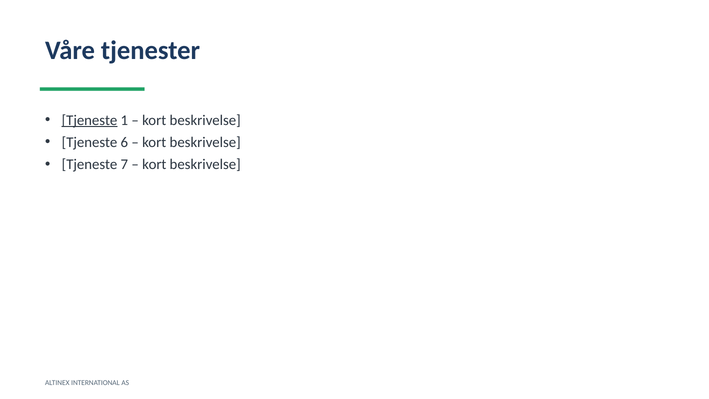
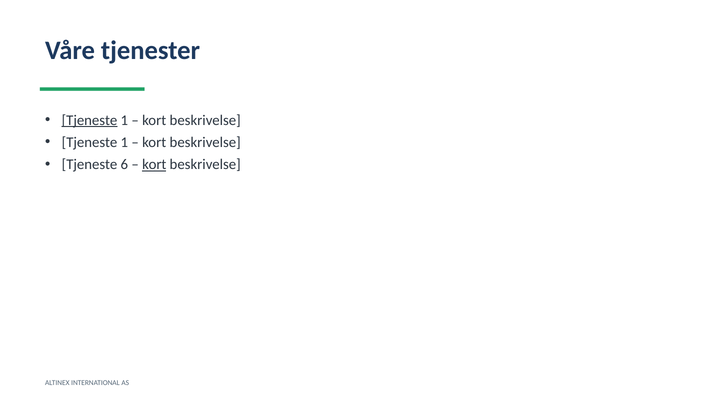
6 at (124, 142): 6 -> 1
7: 7 -> 6
kort at (154, 164) underline: none -> present
